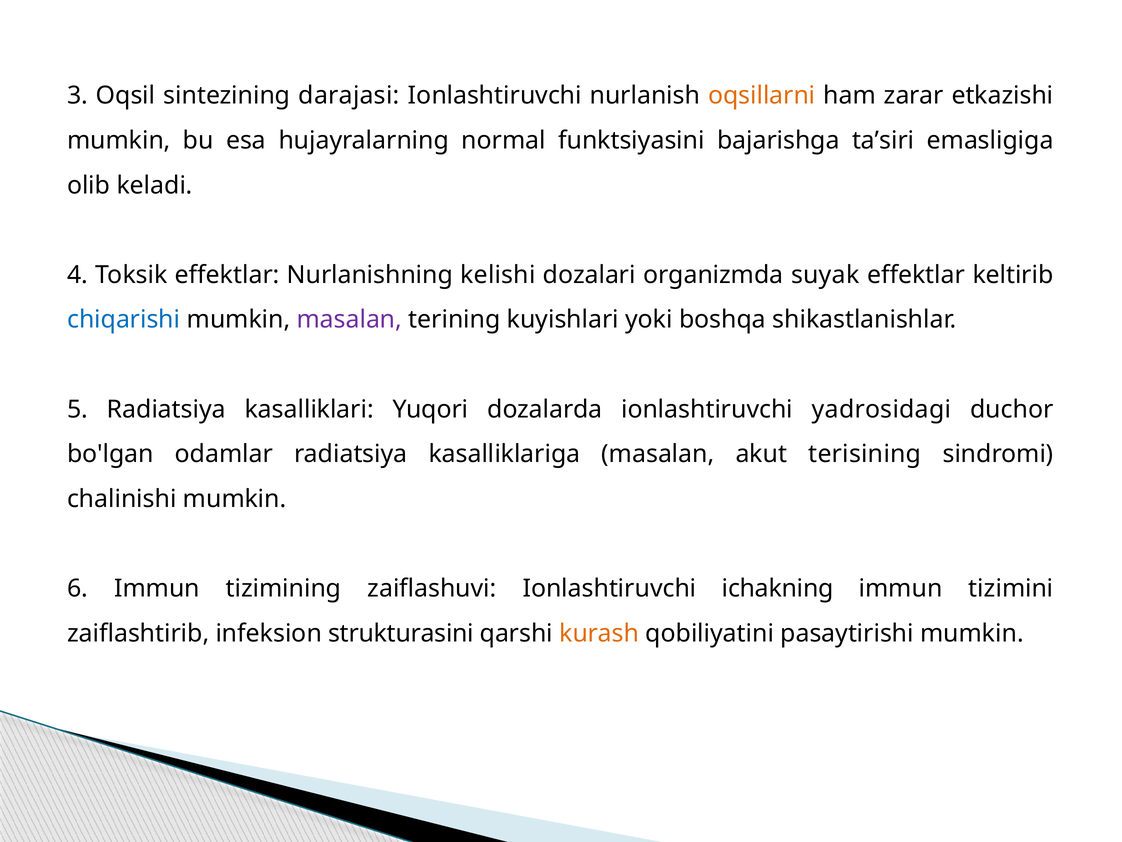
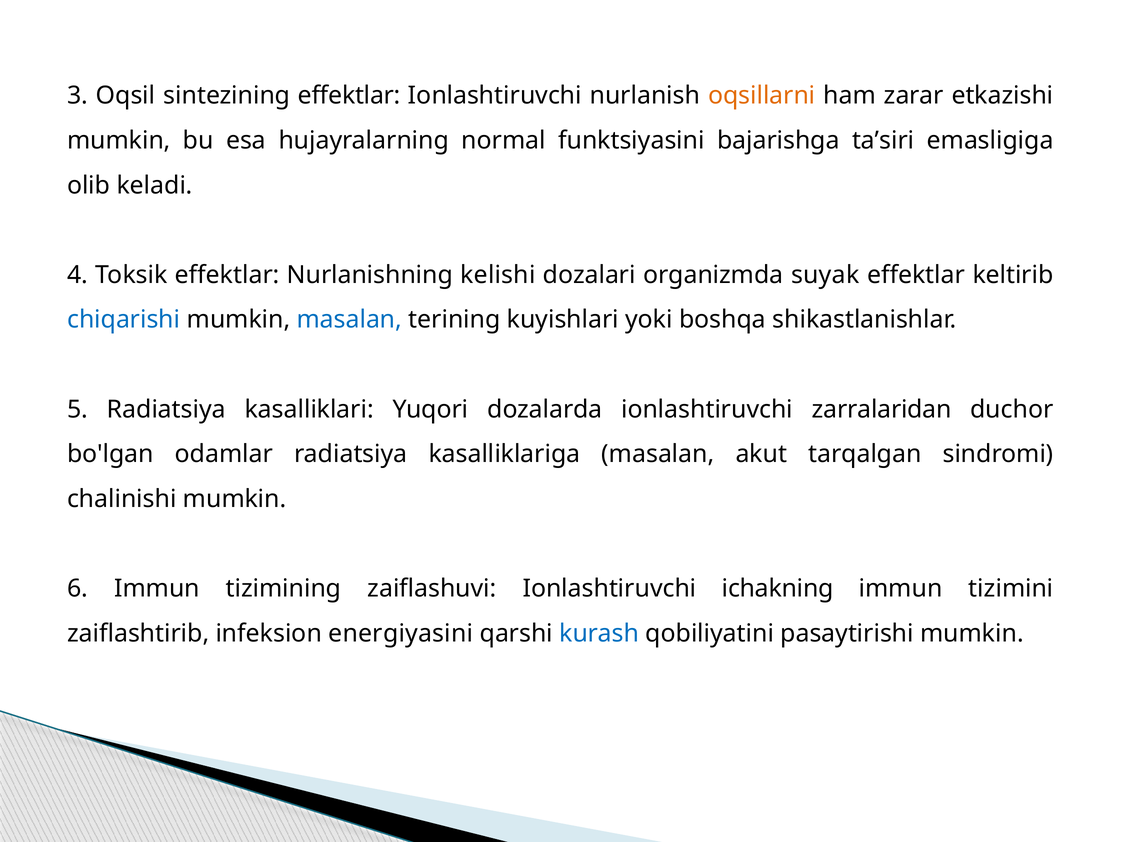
sintezining darajasi: darajasi -> effektlar
masalan at (349, 320) colour: purple -> blue
yadrosidagi: yadrosidagi -> zarralaridan
terisining: terisining -> tarqalgan
strukturasini: strukturasini -> energiyasini
kurash colour: orange -> blue
